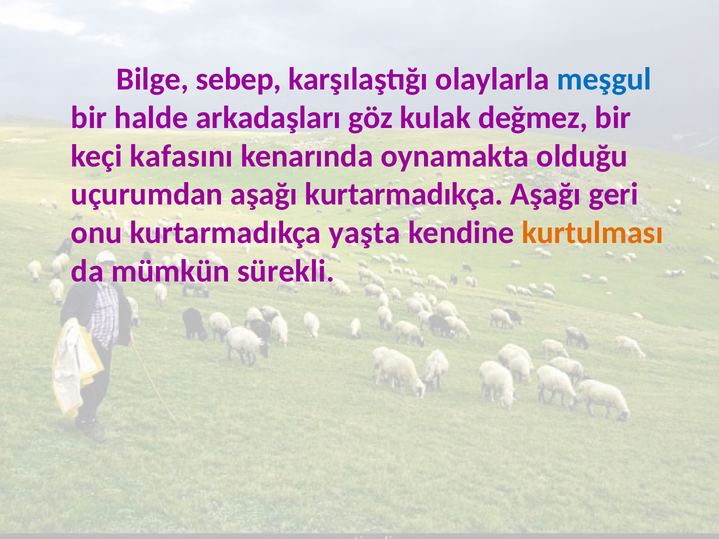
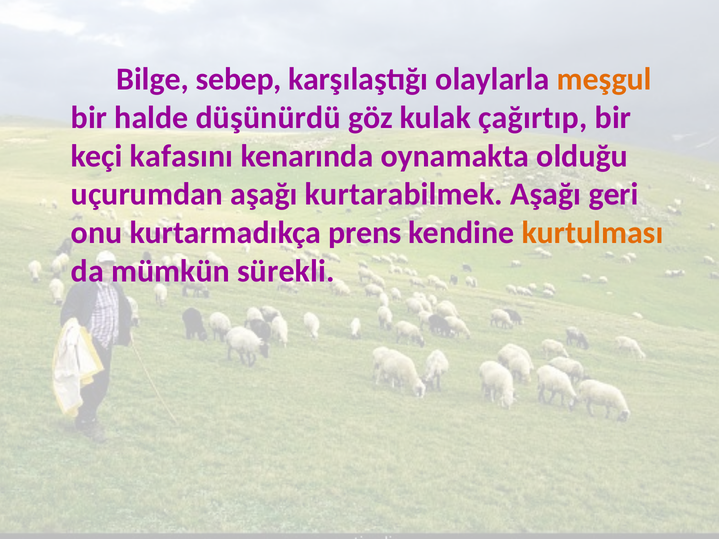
meşgul colour: blue -> orange
arkadaşları: arkadaşları -> düşünürdü
değmez: değmez -> çağırtıp
aşağı kurtarmadıkça: kurtarmadıkça -> kurtarabilmek
yaşta: yaşta -> prens
